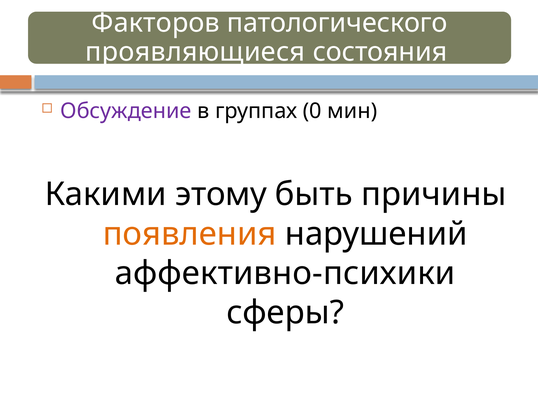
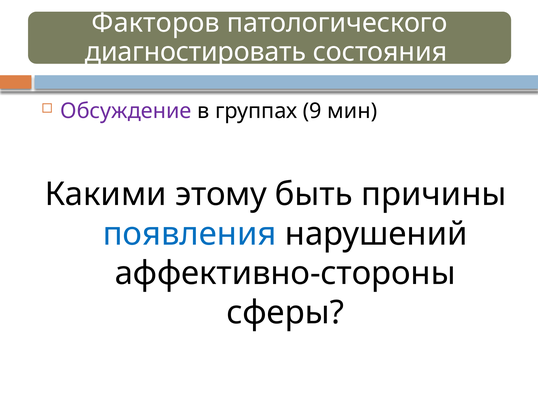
проявляющиеся: проявляющиеся -> диагностировать
0: 0 -> 9
появления colour: orange -> blue
аффективно-психики: аффективно-психики -> аффективно-стороны
